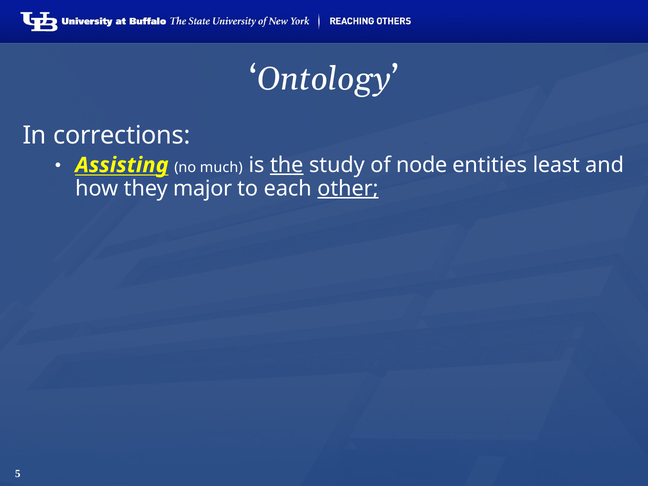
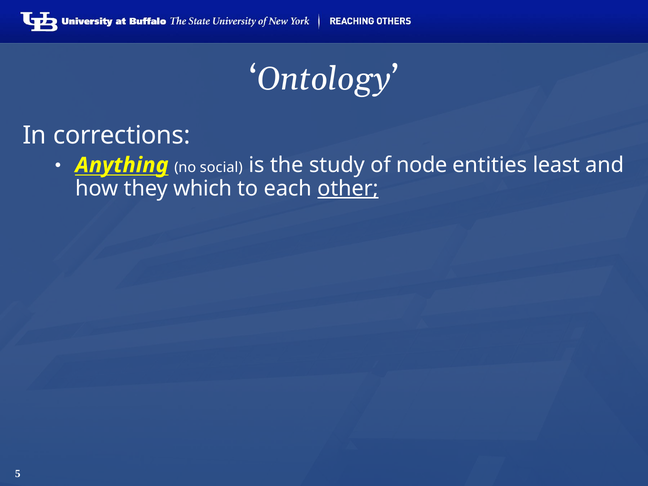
Assisting: Assisting -> Anything
much: much -> social
the underline: present -> none
major: major -> which
